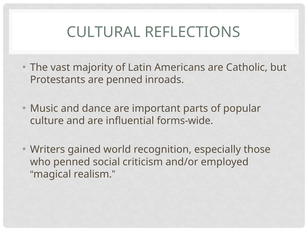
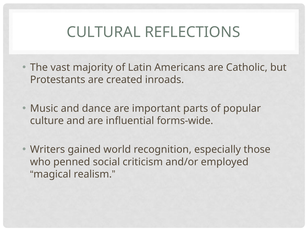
are penned: penned -> created
